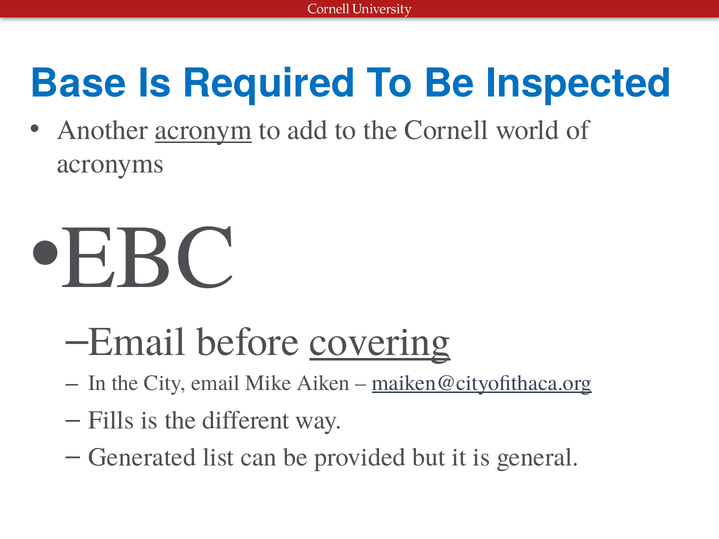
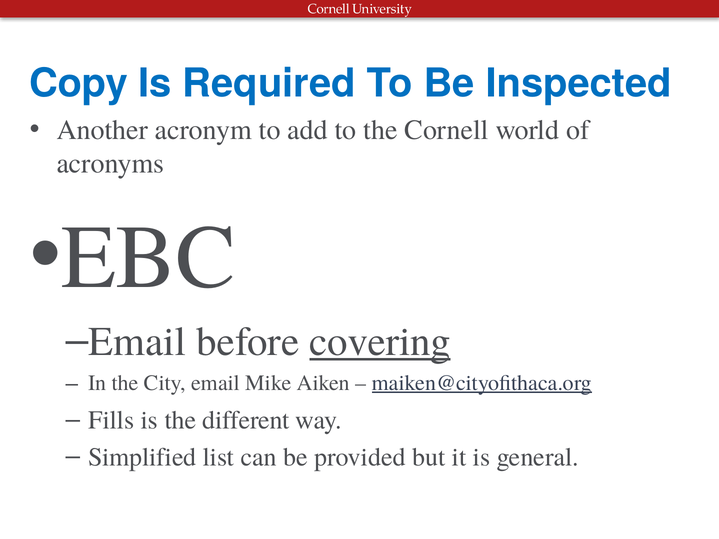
Base: Base -> Copy
acronym underline: present -> none
Generated: Generated -> Simplified
